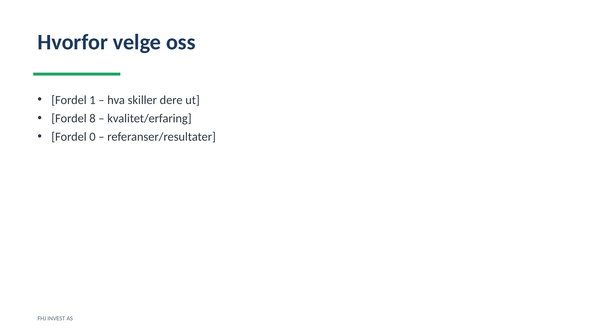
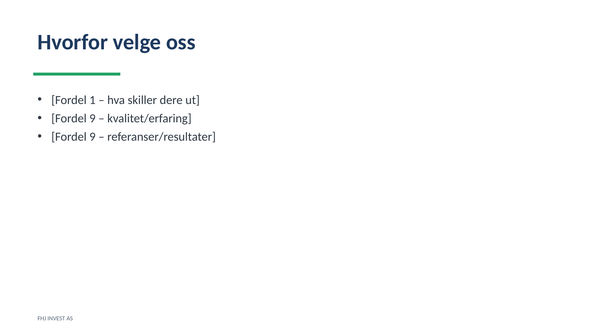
8 at (93, 118): 8 -> 9
0 at (93, 137): 0 -> 9
